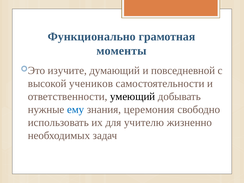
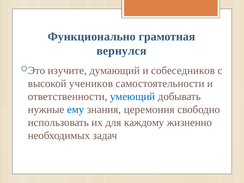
моменты: моменты -> вернулся
повседневной: повседневной -> собеседников
умеющий colour: black -> blue
учителю: учителю -> каждому
